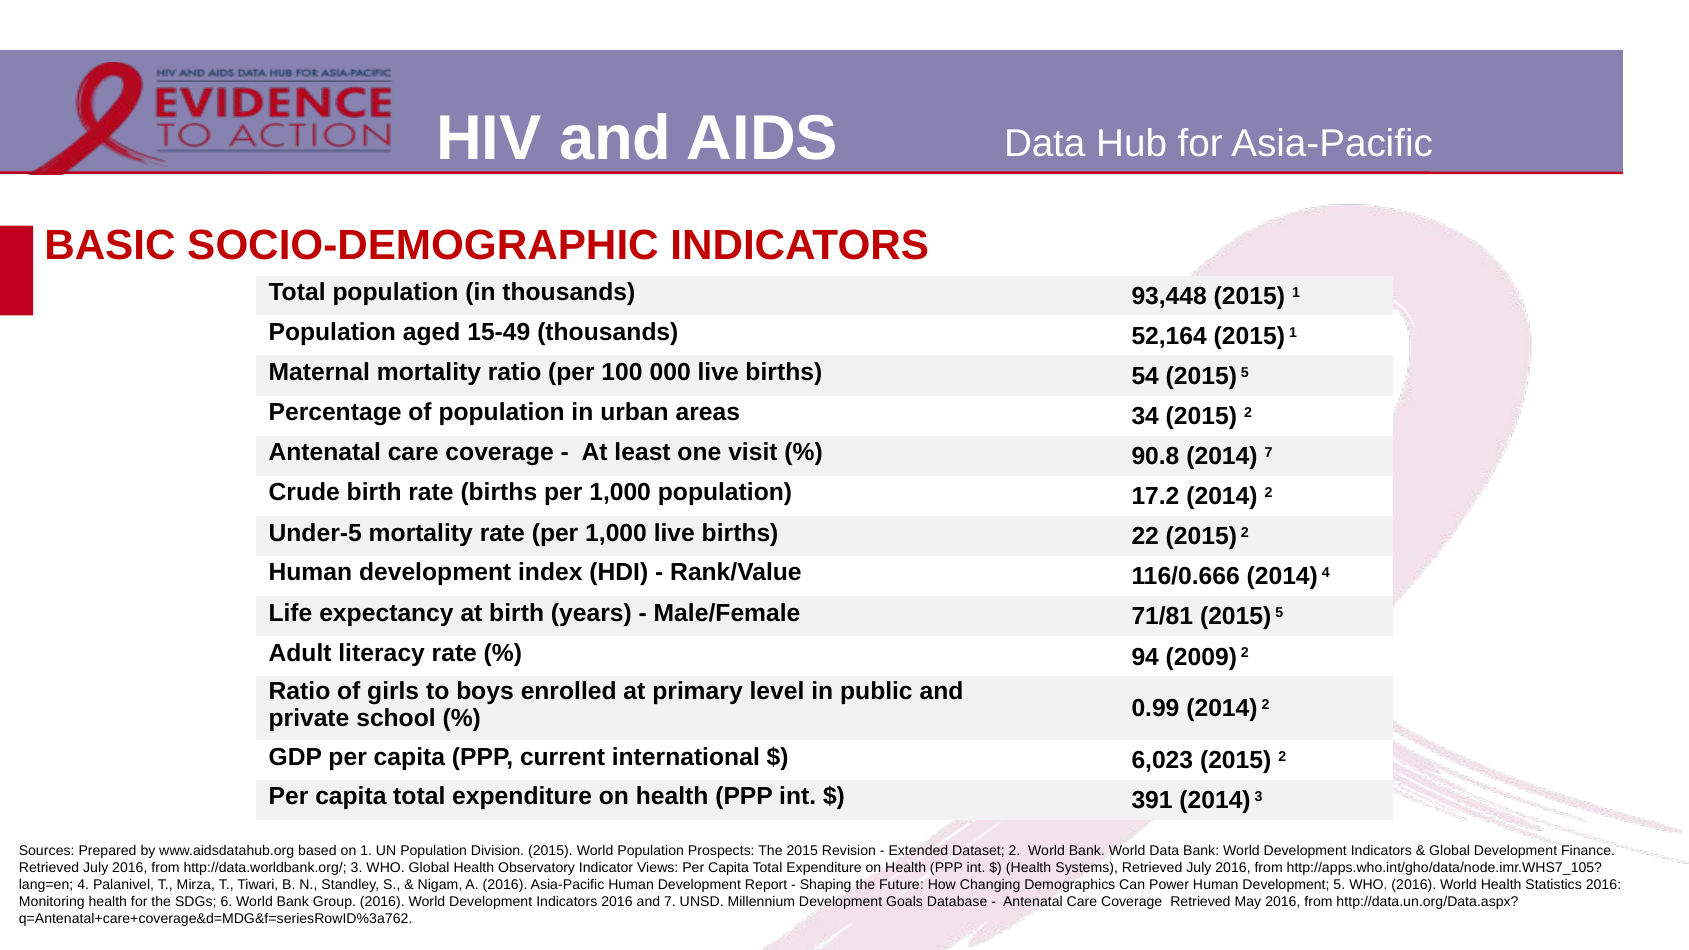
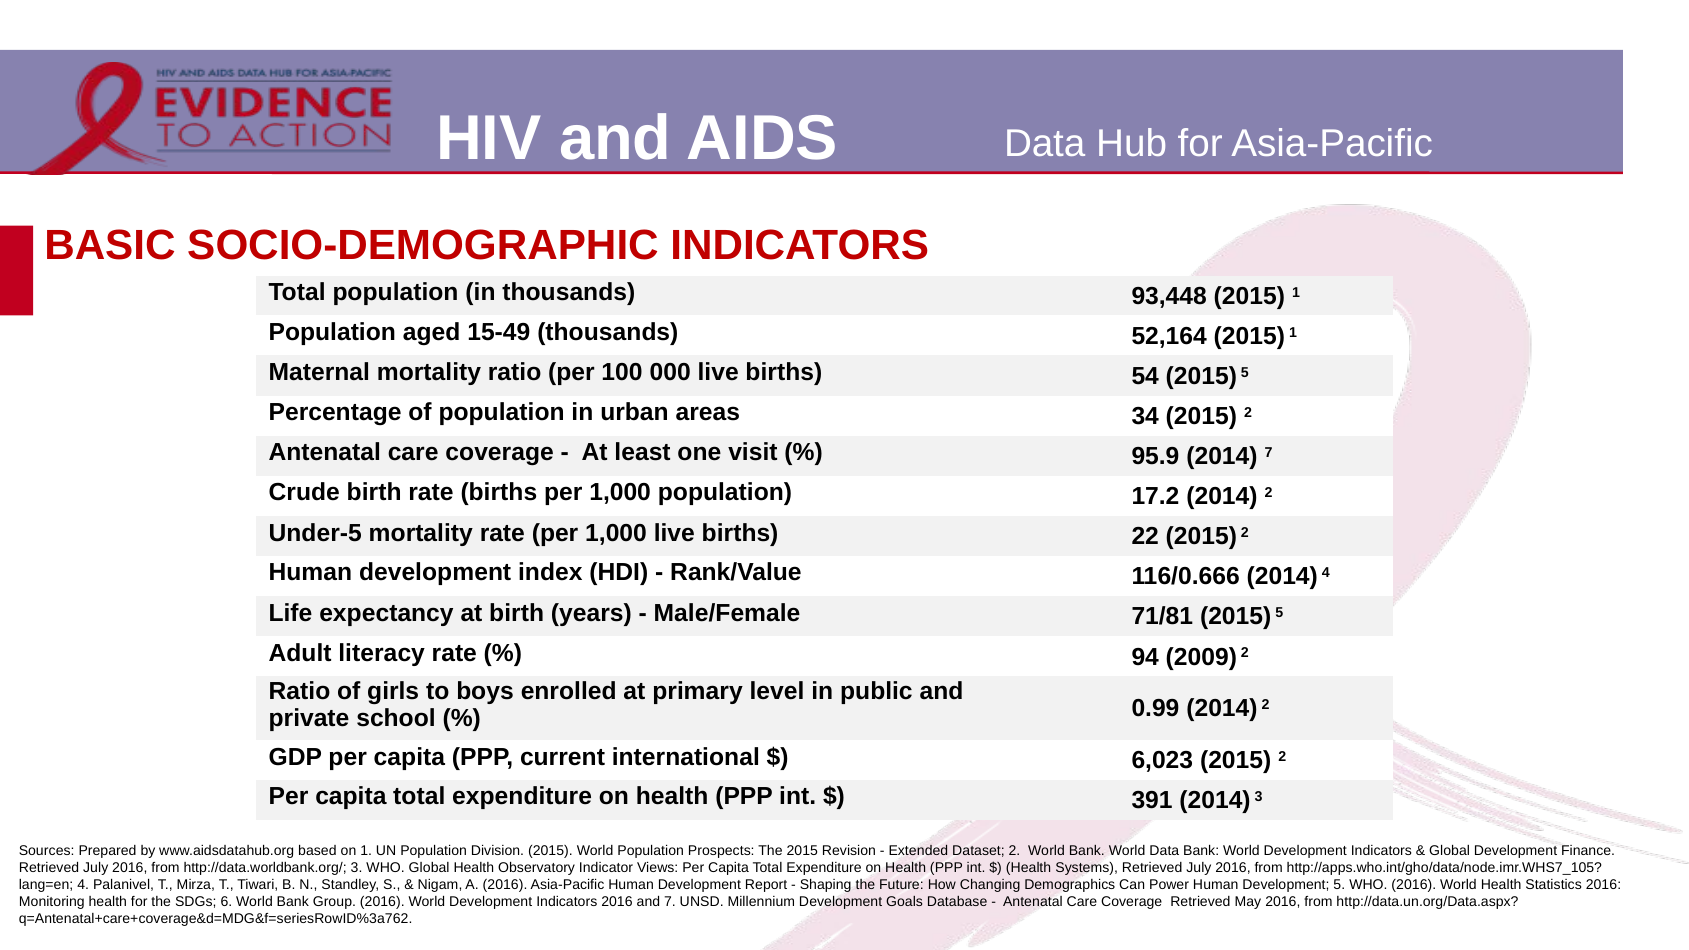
90.8: 90.8 -> 95.9
